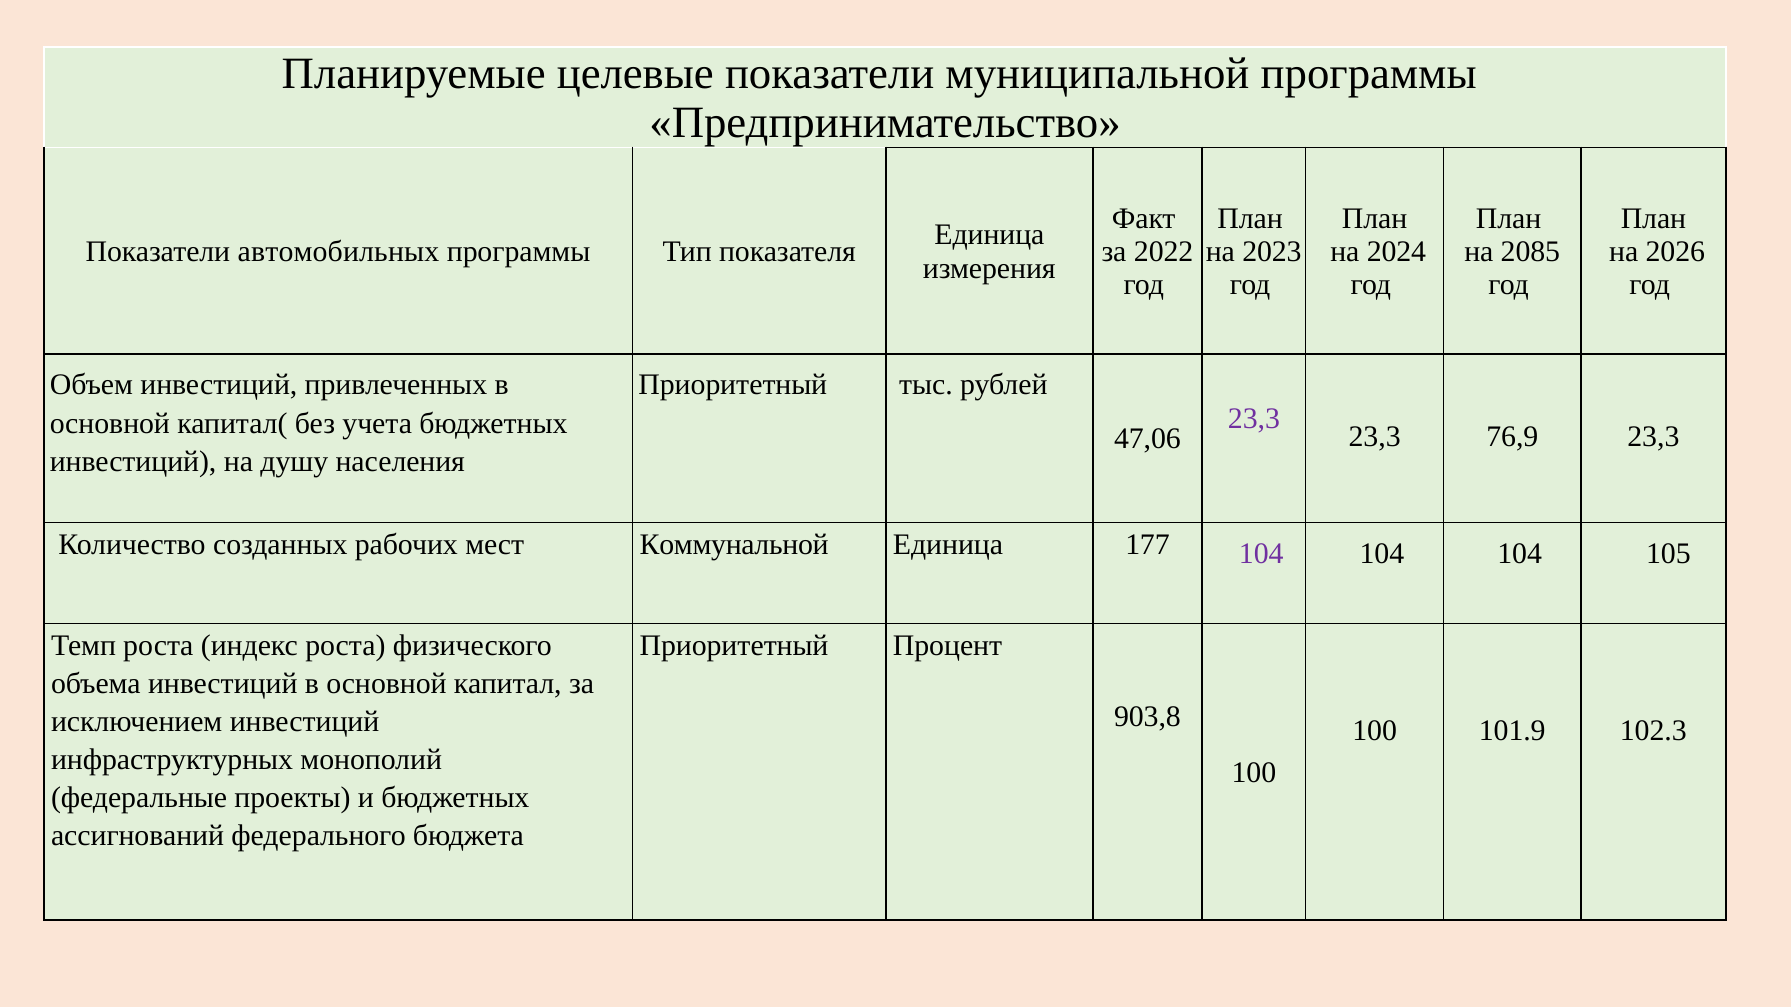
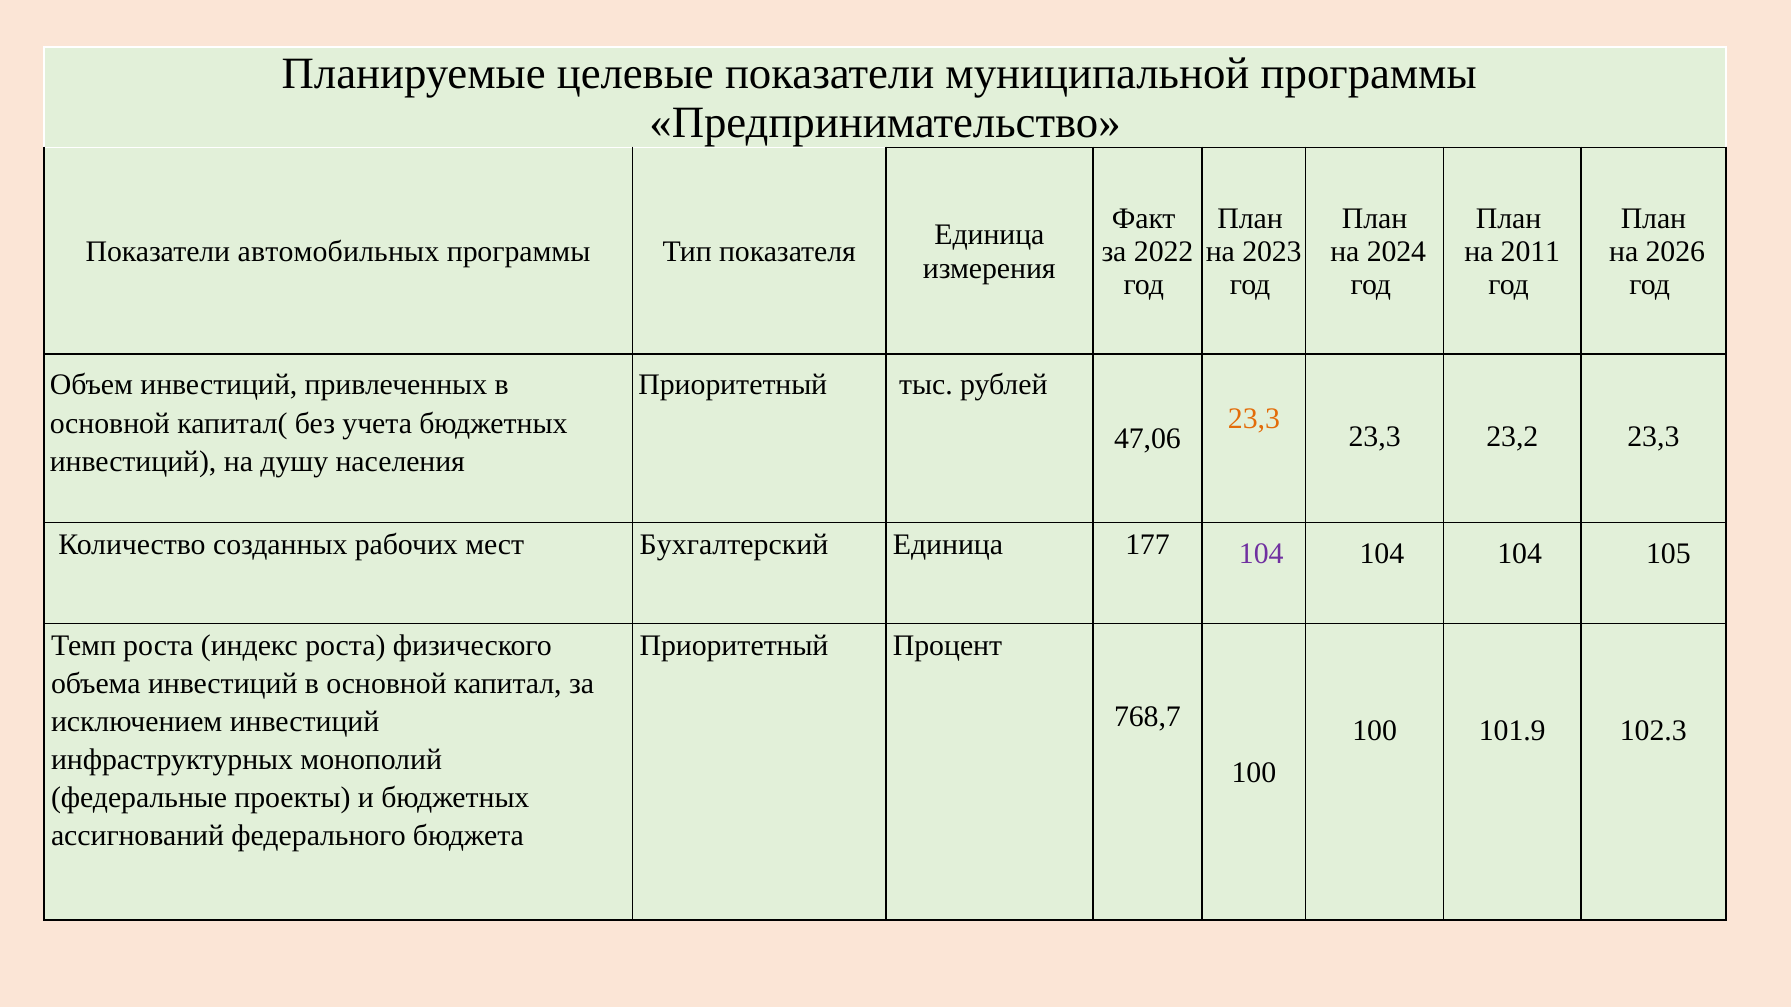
2085: 2085 -> 2011
23,3 at (1254, 418) colour: purple -> orange
76,9: 76,9 -> 23,2
Коммунальной: Коммунальной -> Бухгалтерский
903,8: 903,8 -> 768,7
